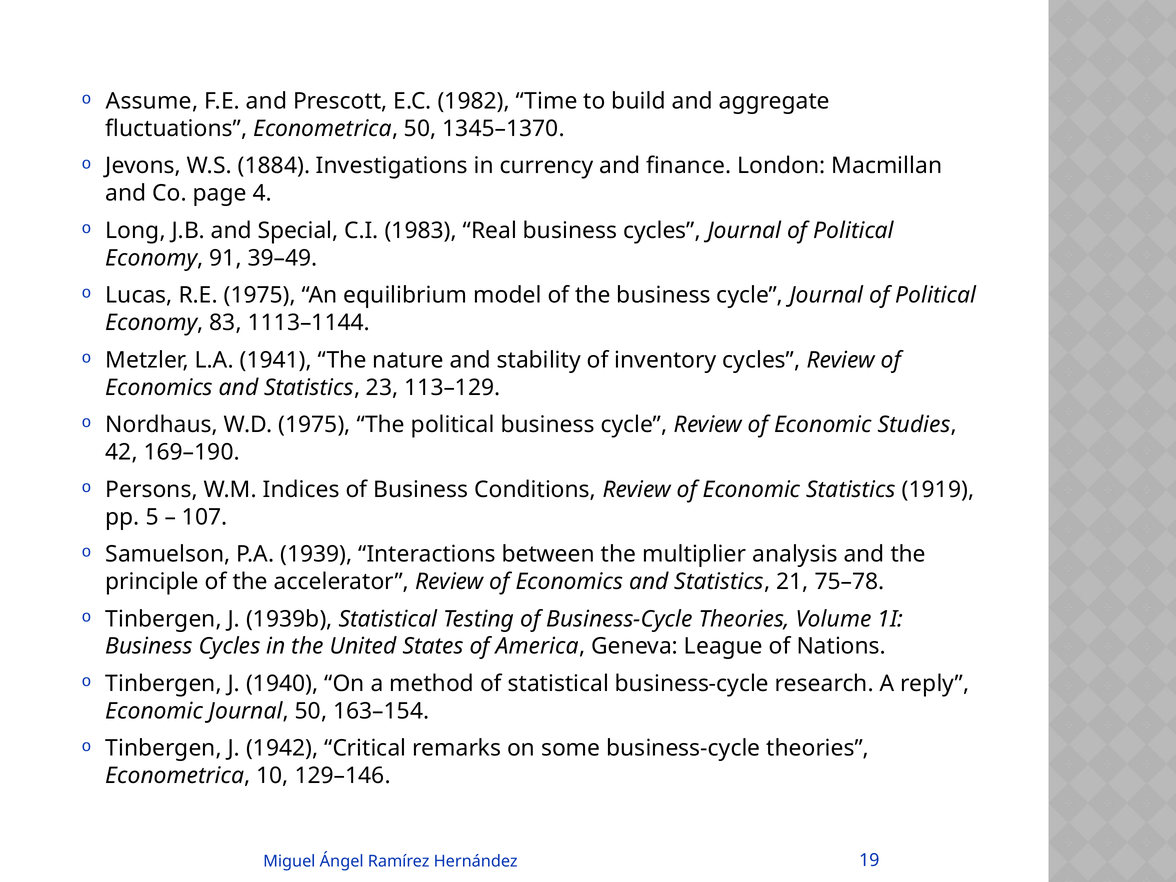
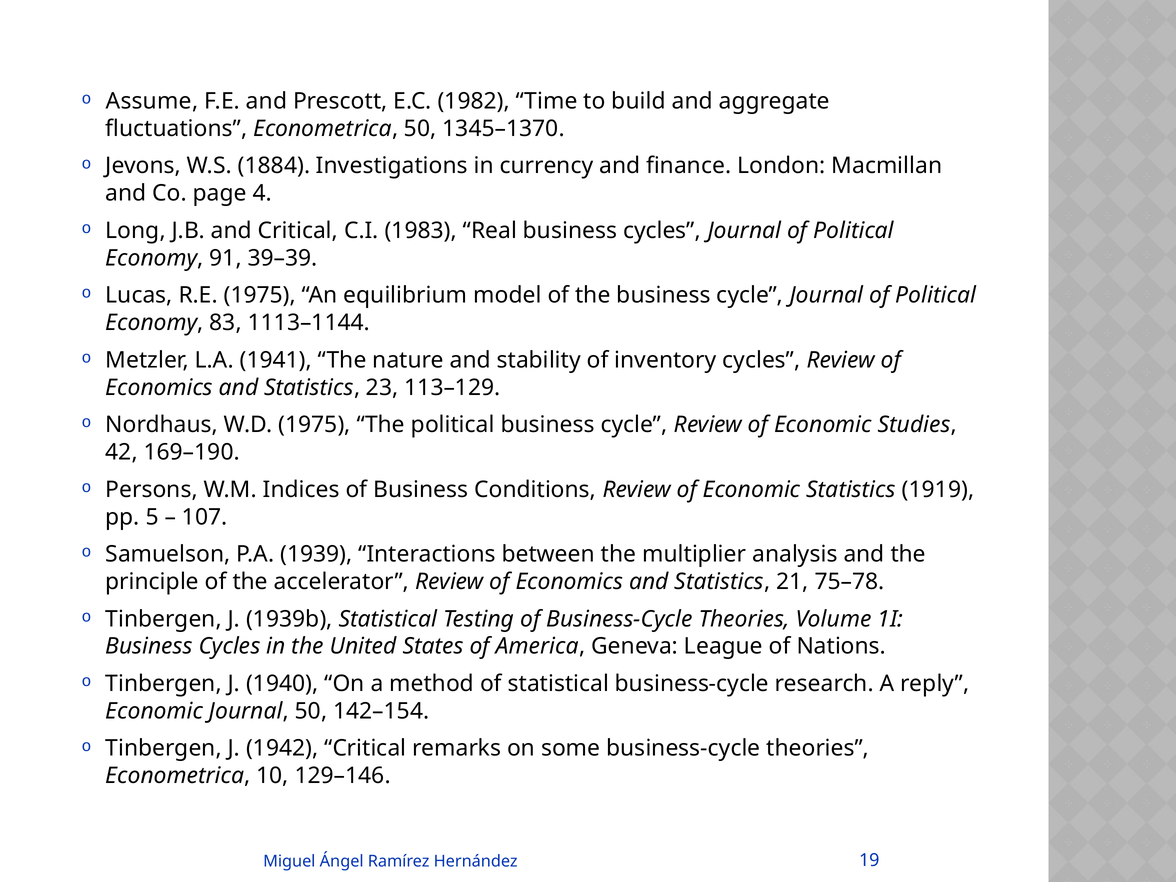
and Special: Special -> Critical
39–49: 39–49 -> 39–39
163–154: 163–154 -> 142–154
